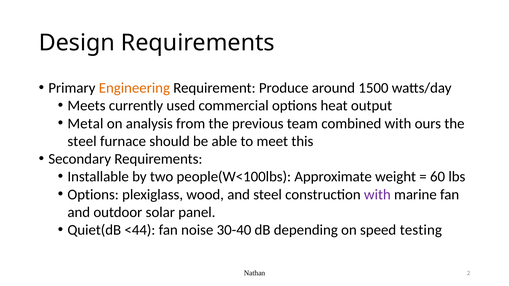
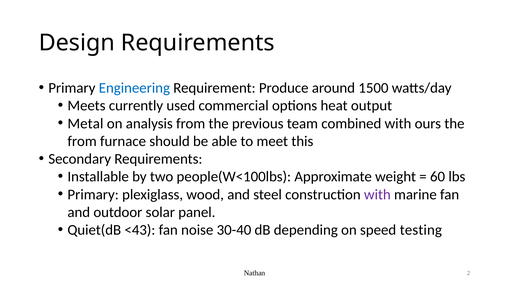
Engineering colour: orange -> blue
steel at (82, 141): steel -> from
Options at (93, 195): Options -> Primary
<44: <44 -> <43
